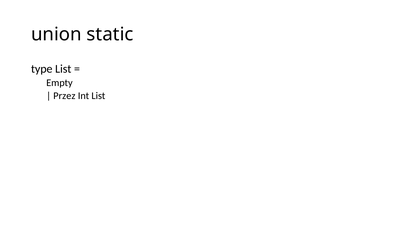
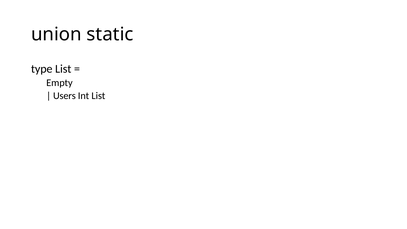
Przez: Przez -> Users
